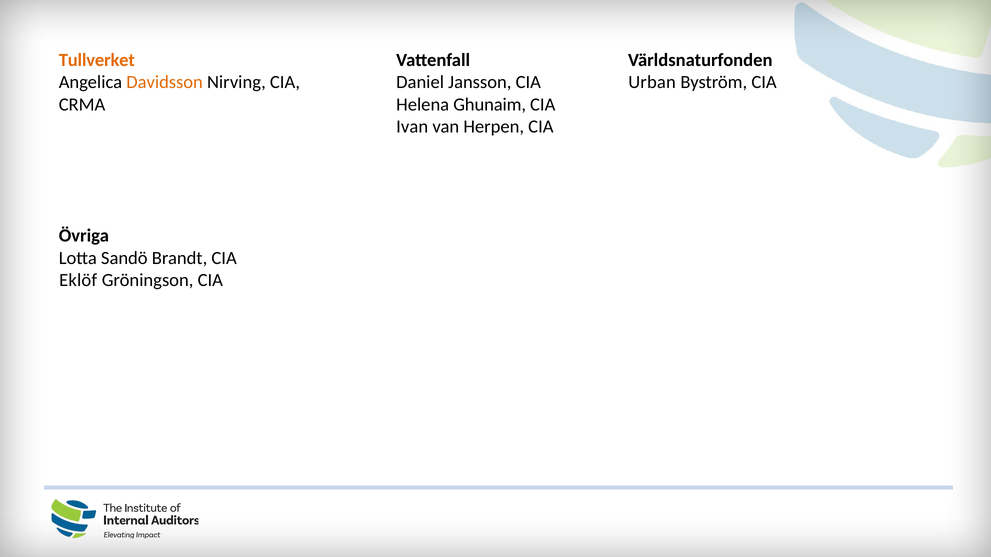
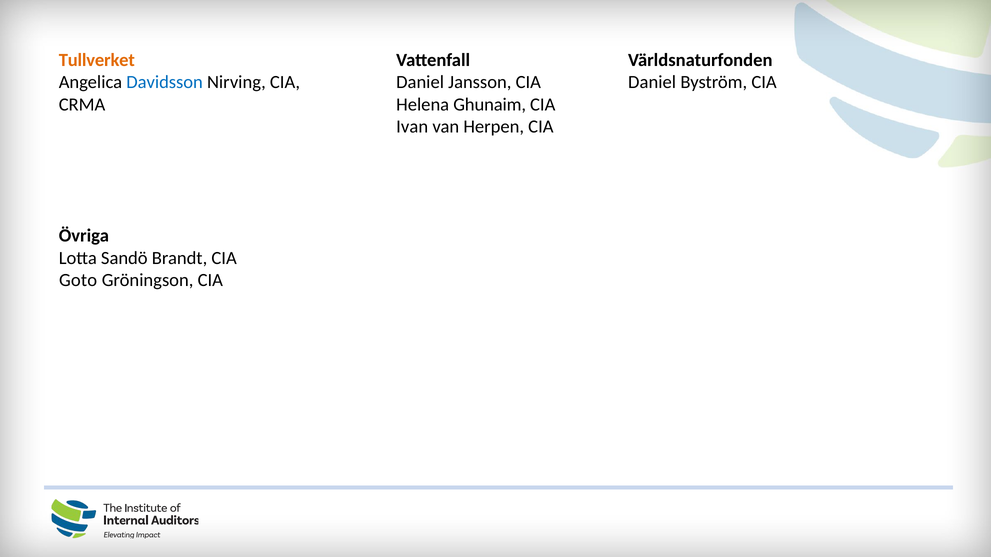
Davidsson colour: orange -> blue
Urban at (652, 82): Urban -> Daniel
Eklöf: Eklöf -> Goto
